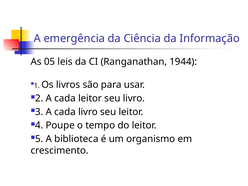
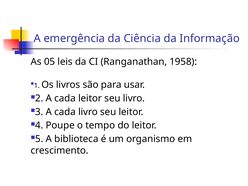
1944: 1944 -> 1958
